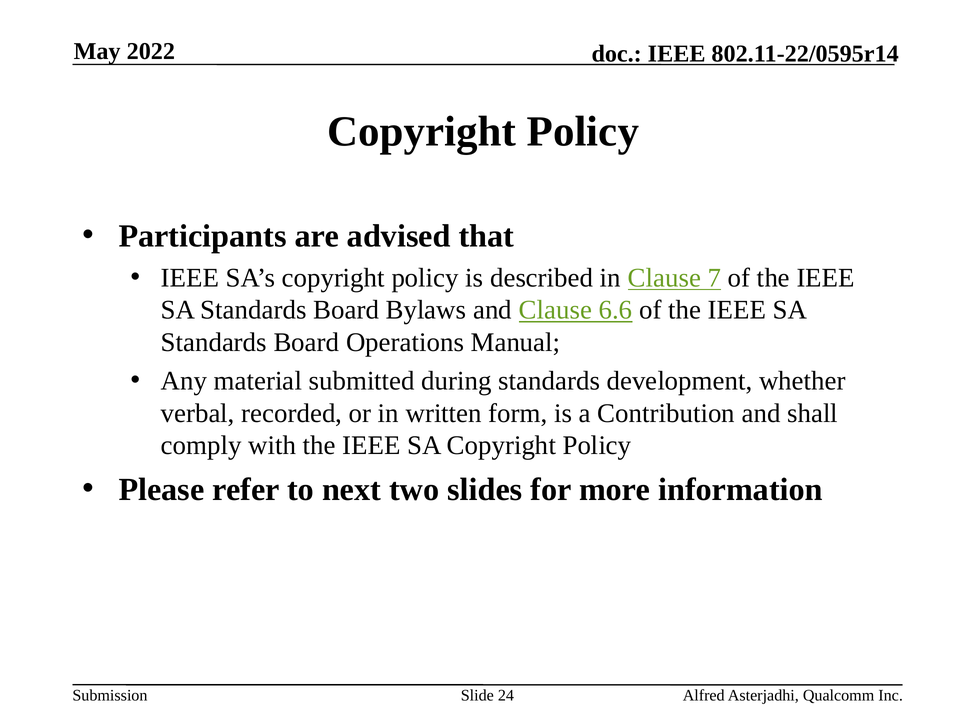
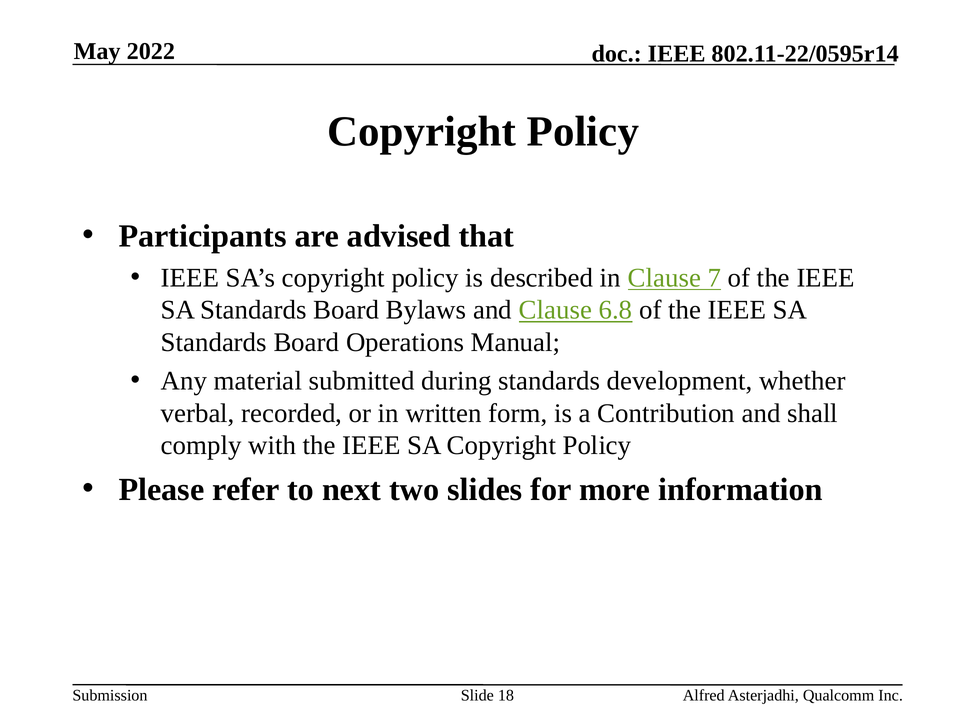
6.6: 6.6 -> 6.8
24: 24 -> 18
